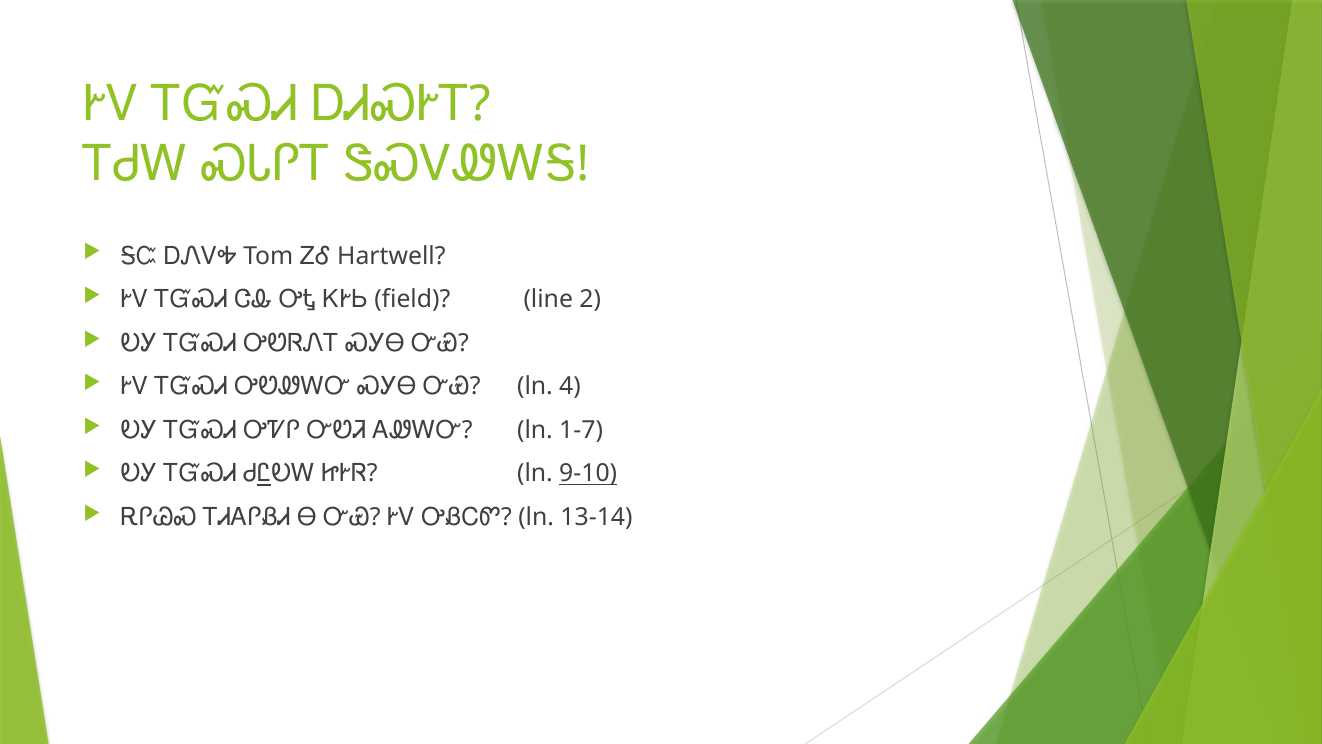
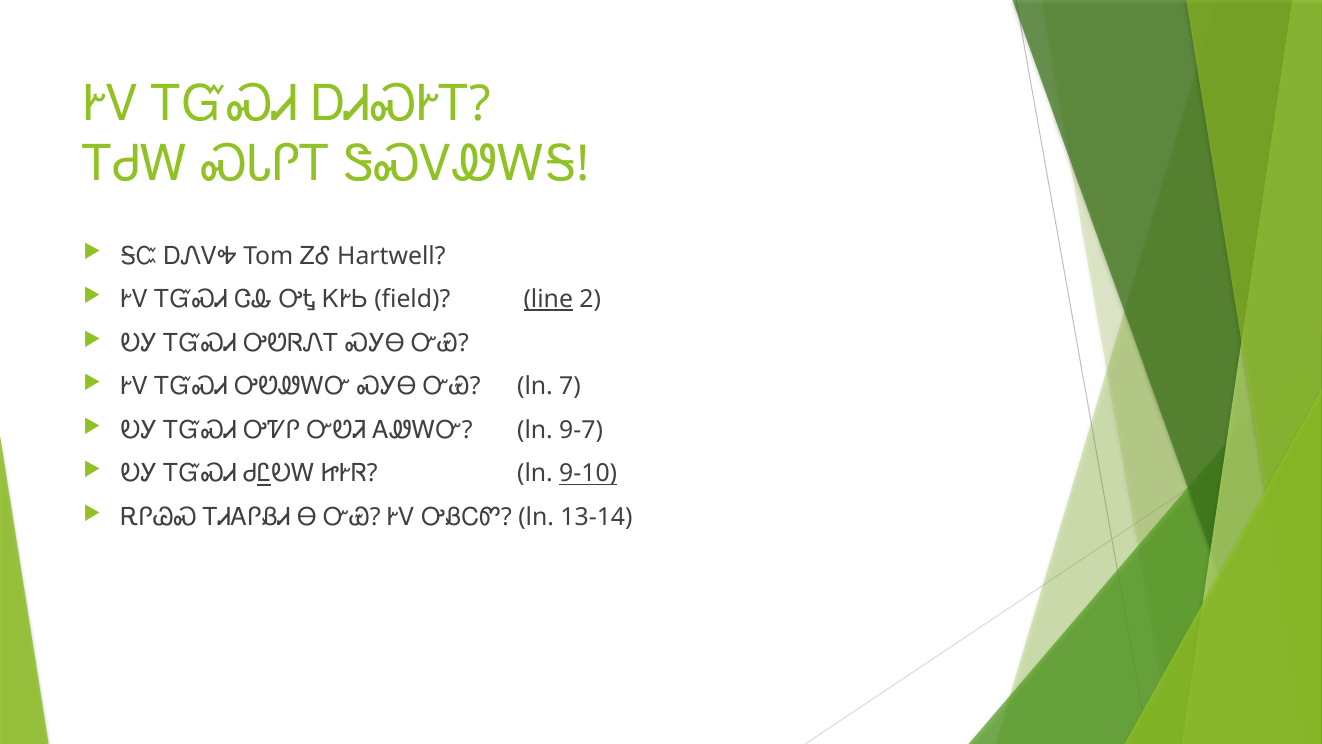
line underline: none -> present
4: 4 -> 7
1-7: 1-7 -> 9-7
